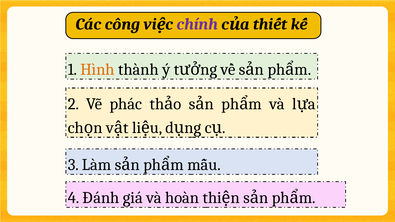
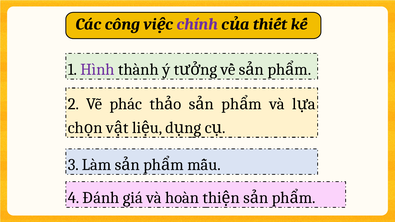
Hình colour: orange -> purple
